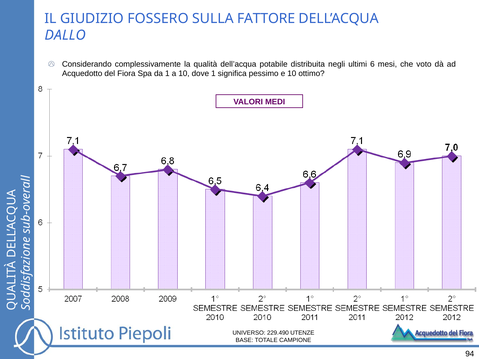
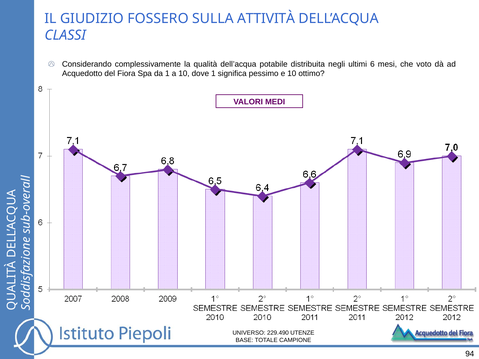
FATTORE: FATTORE -> ATTIVITÀ
DALLO: DALLO -> CLASSI
